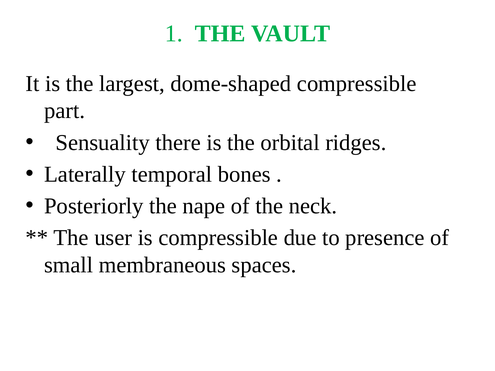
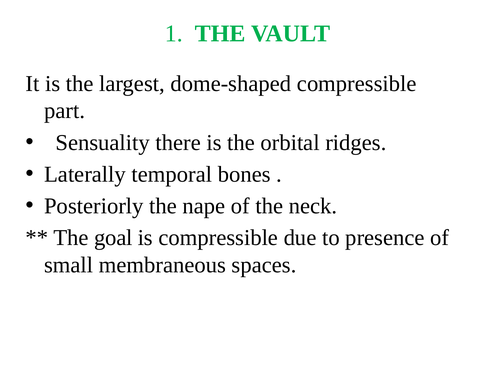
user: user -> goal
